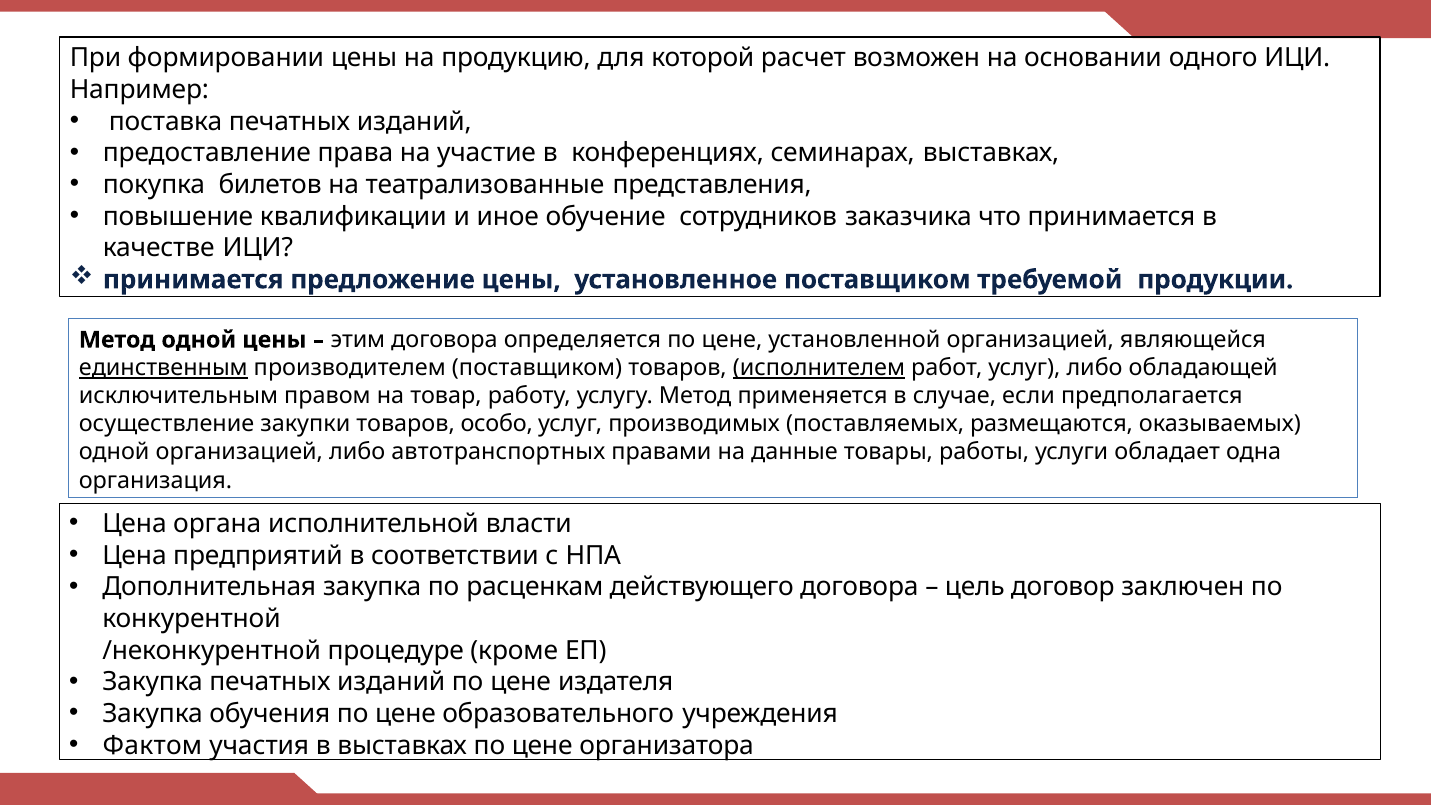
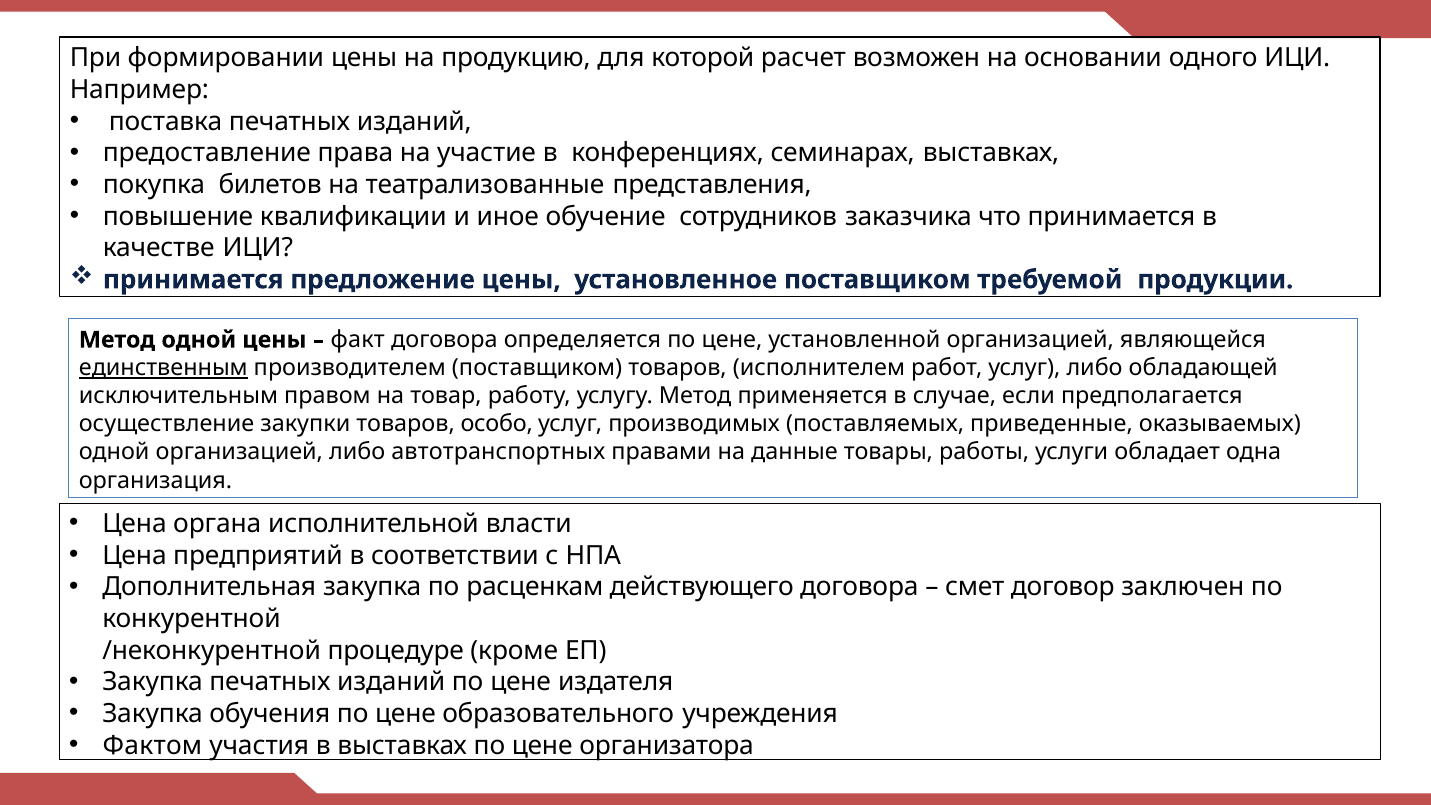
этим: этим -> факт
исполнителем underline: present -> none
размещаются: размещаются -> приведенные
цель: цель -> смет
